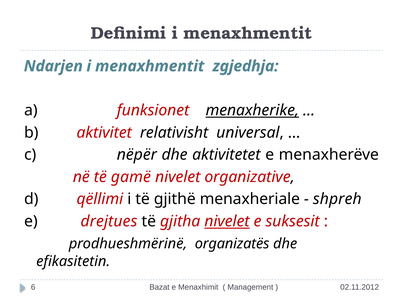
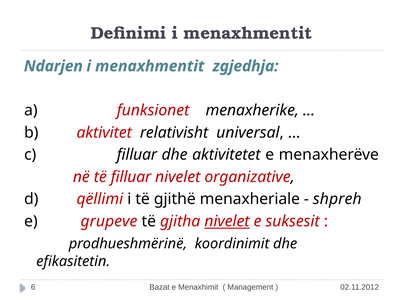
menaxherike underline: present -> none
c nëpër: nëpër -> filluar
të gamë: gamë -> filluar
drejtues: drejtues -> grupeve
organizatës: organizatës -> koordinimit
